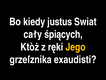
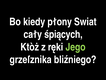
justus: justus -> płony
Jego colour: yellow -> light green
exaudisti: exaudisti -> bliźniego
